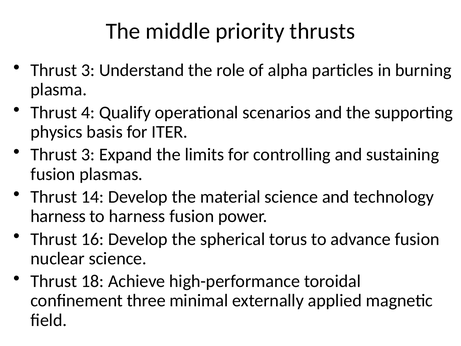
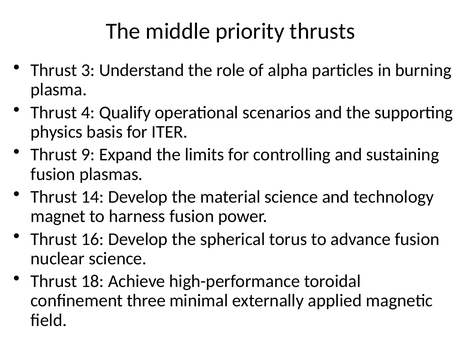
3 at (88, 155): 3 -> 9
harness at (58, 216): harness -> magnet
